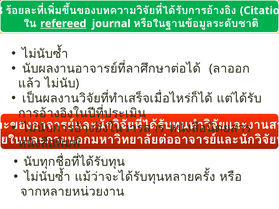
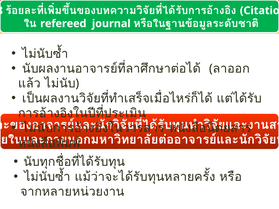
refereed underline: present -> none
